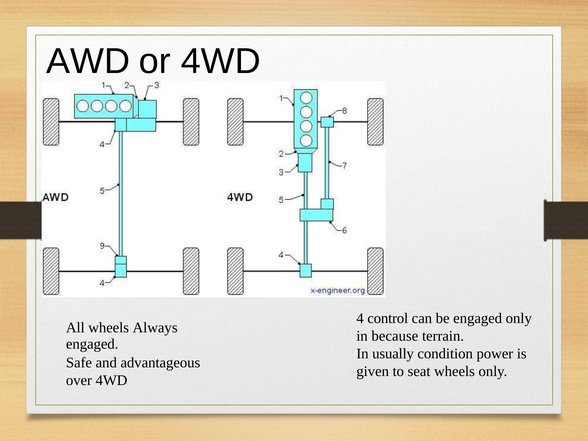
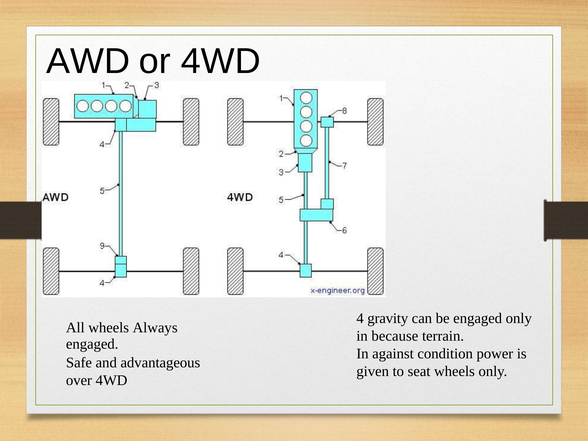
control: control -> gravity
usually: usually -> against
